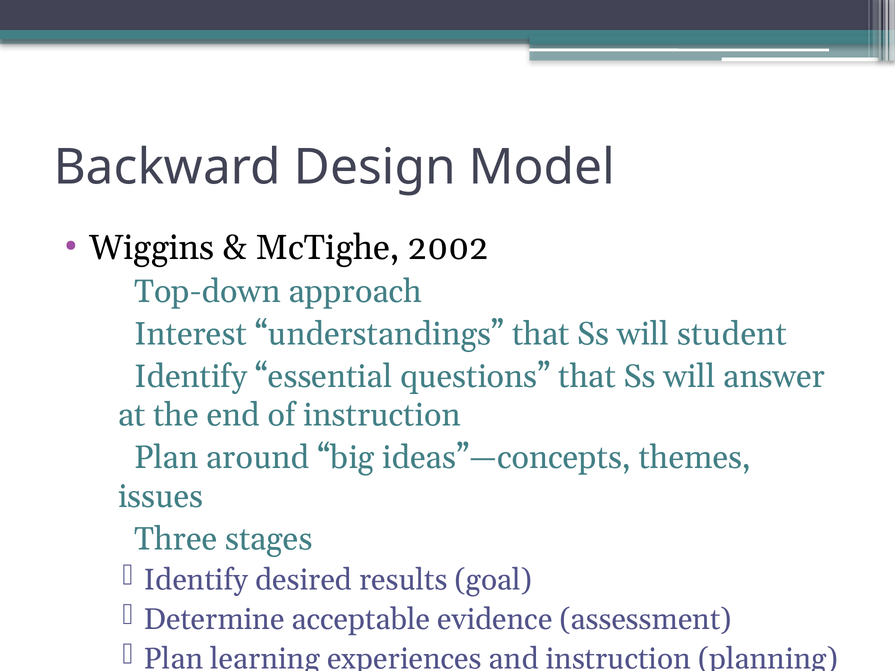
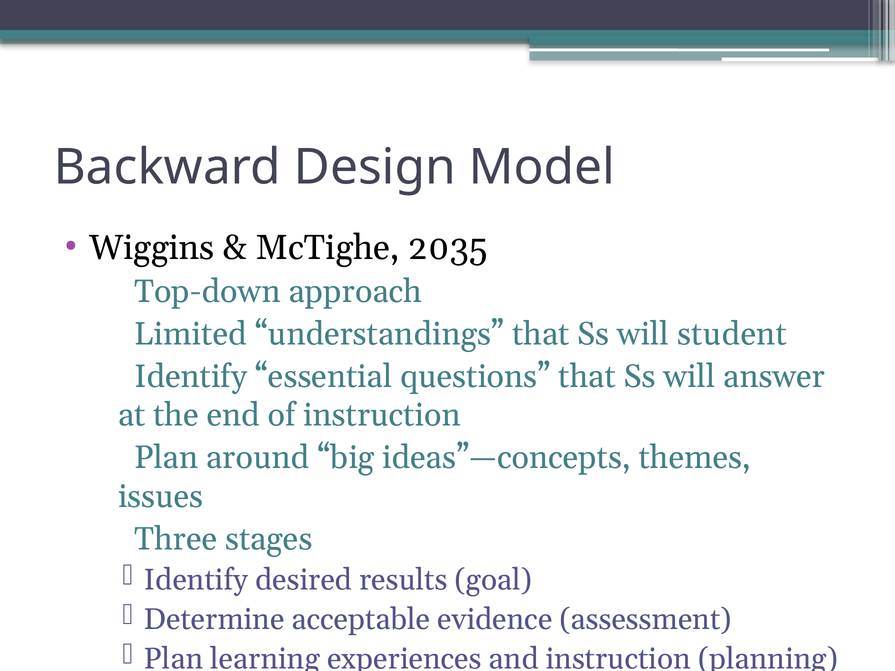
2002: 2002 -> 2035
Interest: Interest -> Limited
